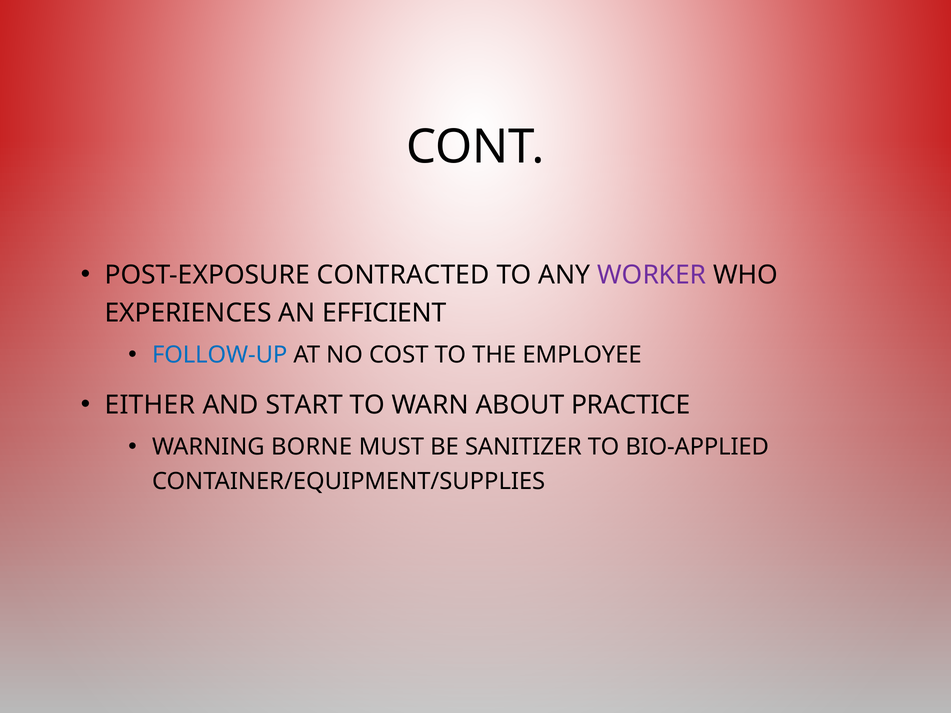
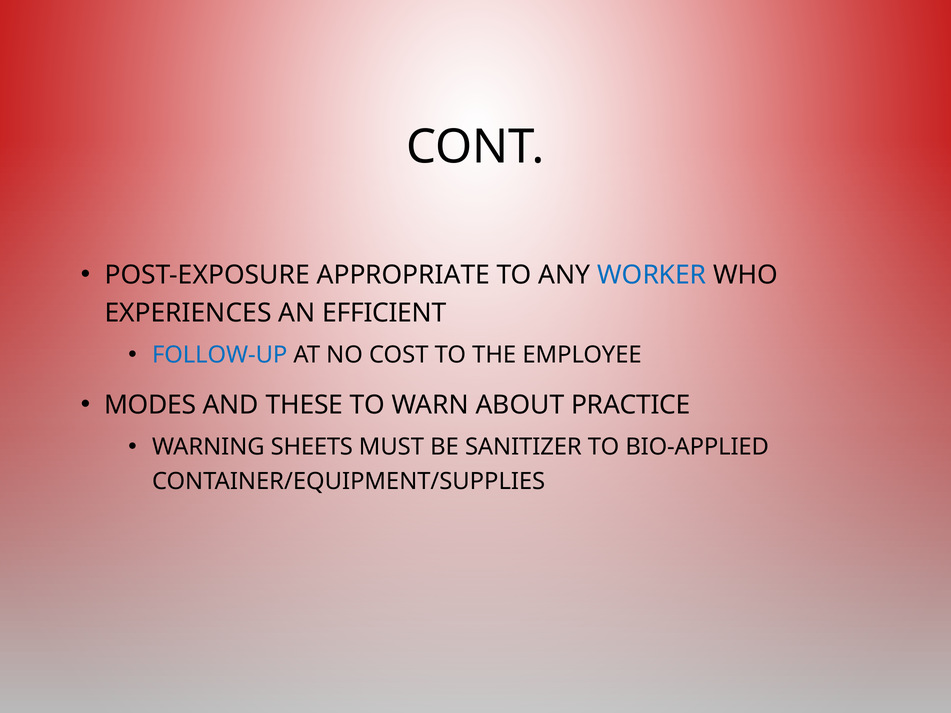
CONTRACTED: CONTRACTED -> APPROPRIATE
WORKER colour: purple -> blue
EITHER: EITHER -> MODES
START: START -> THESE
BORNE: BORNE -> SHEETS
